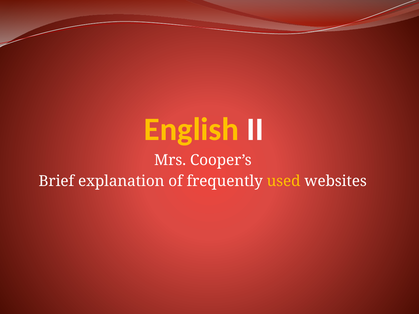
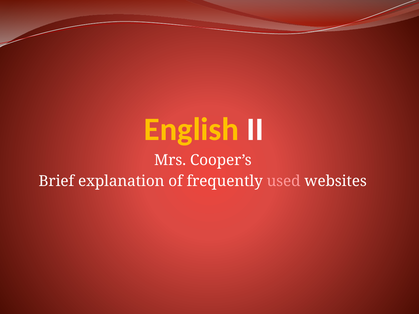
used colour: yellow -> pink
